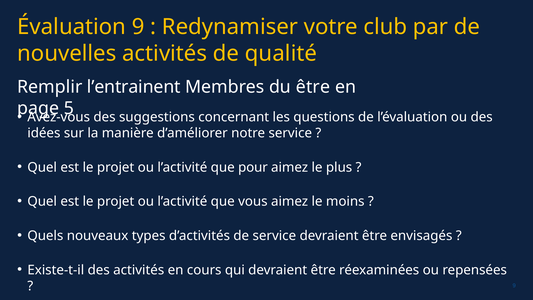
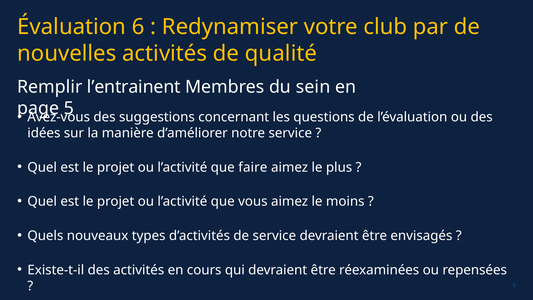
Évaluation 9: 9 -> 6
du être: être -> sein
pour: pour -> faire
